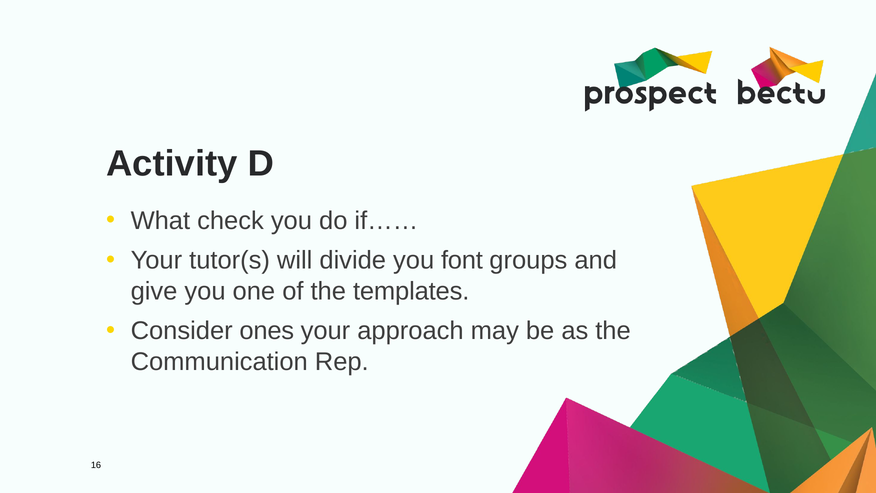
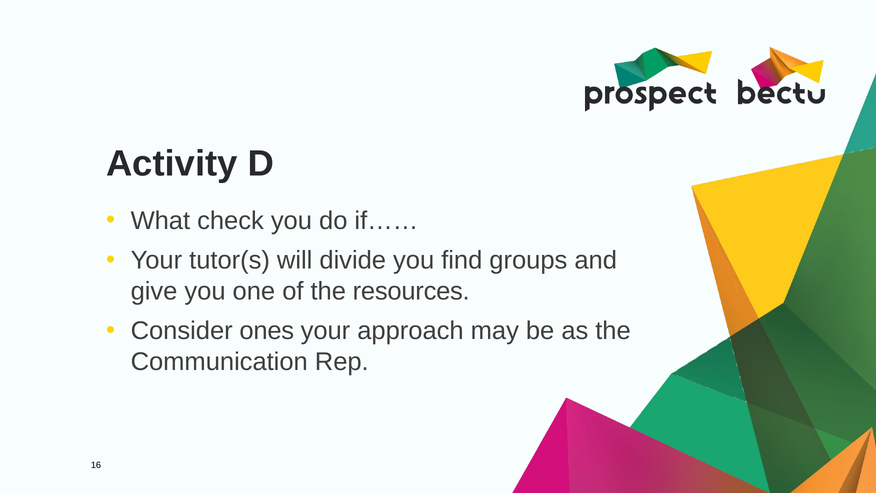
font: font -> find
templates: templates -> resources
